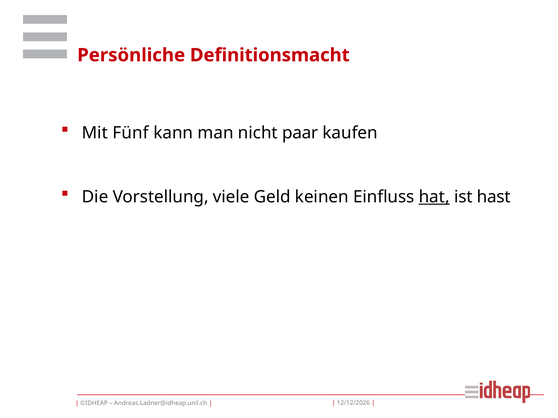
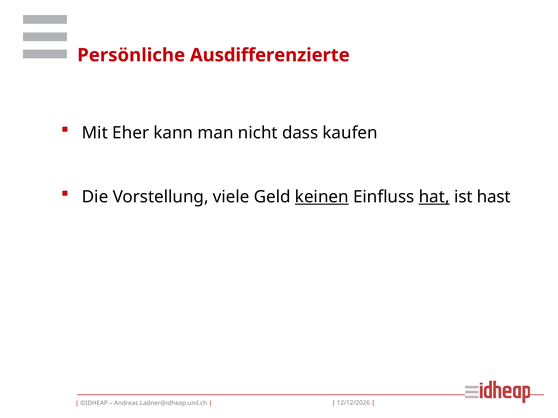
Definitionsmacht: Definitionsmacht -> Ausdifferenzierte
Fünf: Fünf -> Eher
paar: paar -> dass
keinen underline: none -> present
